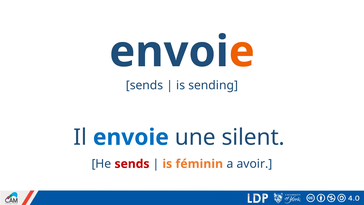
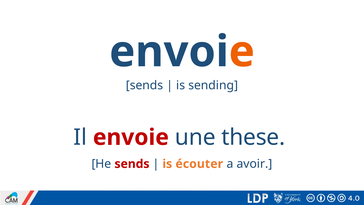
envoie at (131, 137) colour: blue -> red
silent: silent -> these
féminin: féminin -> écouter
